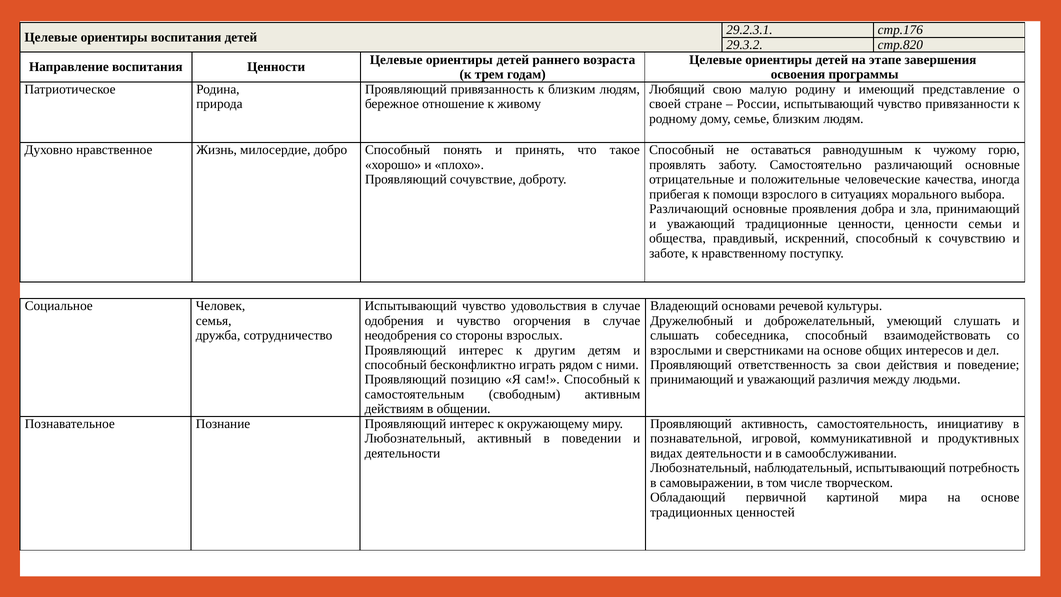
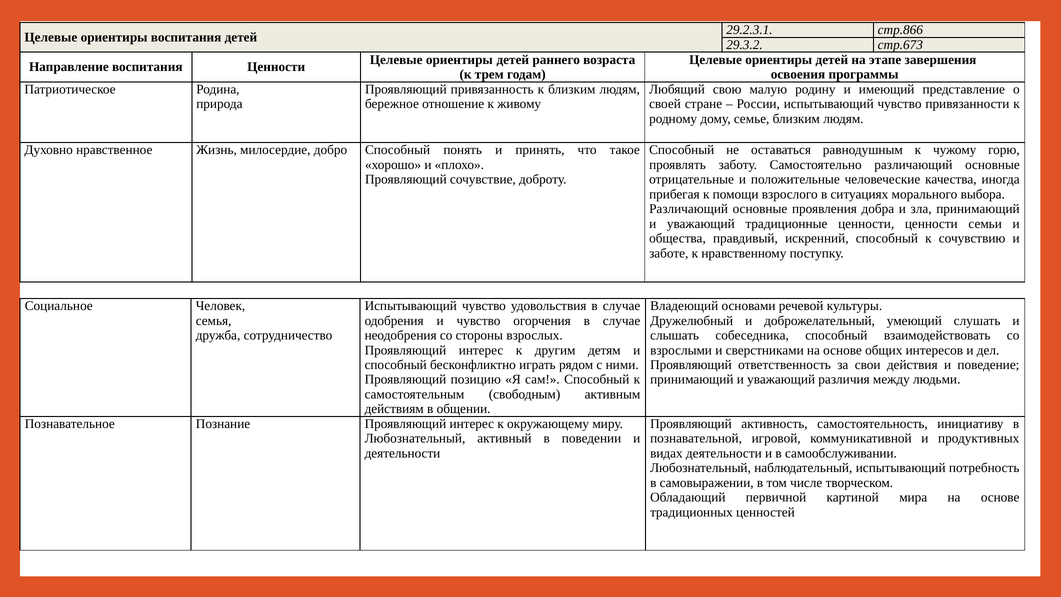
стр.176: стр.176 -> стр.866
стр.820: стр.820 -> стр.673
